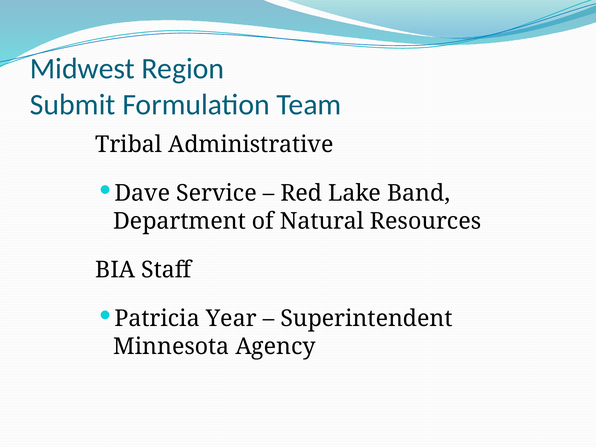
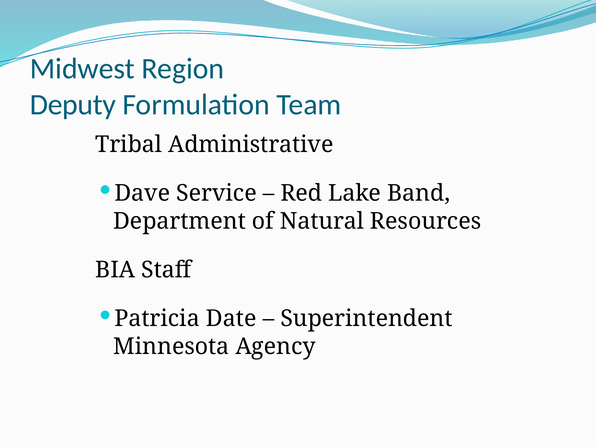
Submit: Submit -> Deputy
Year: Year -> Date
